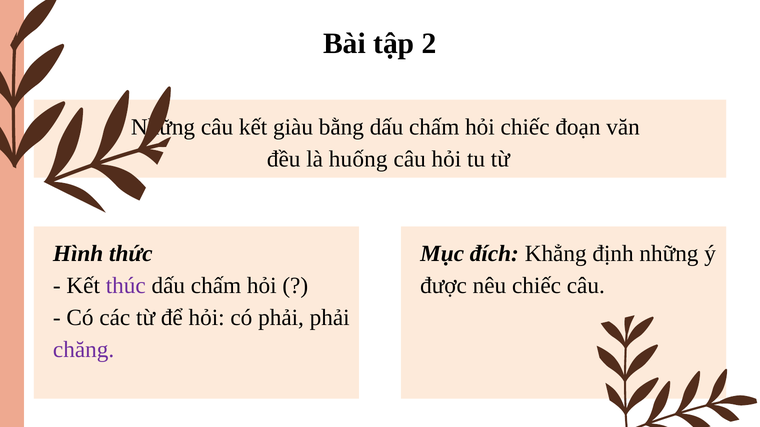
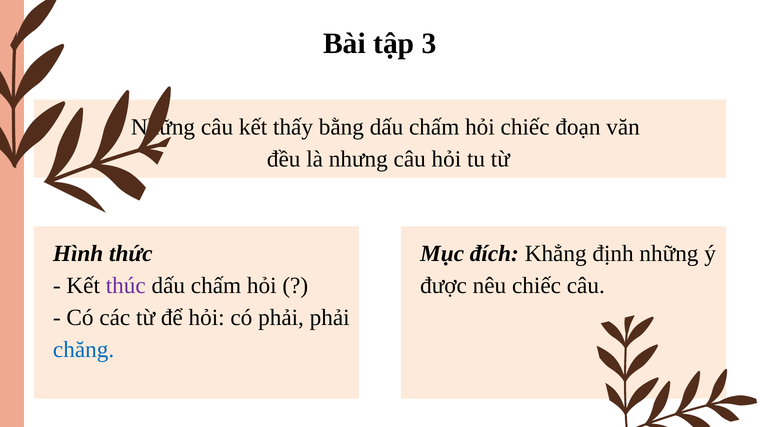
2: 2 -> 3
giàu: giàu -> thấy
huống: huống -> nhưng
chăng colour: purple -> blue
